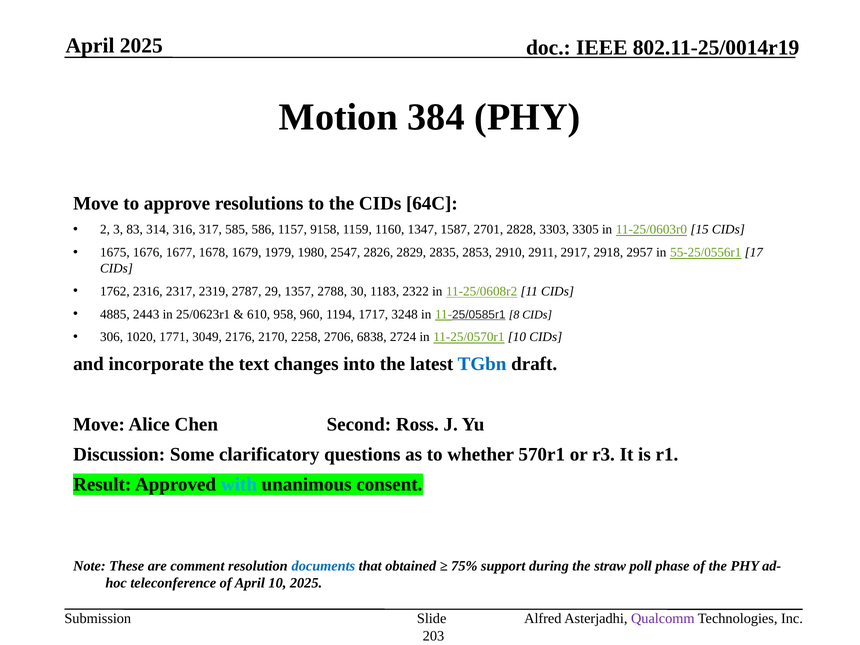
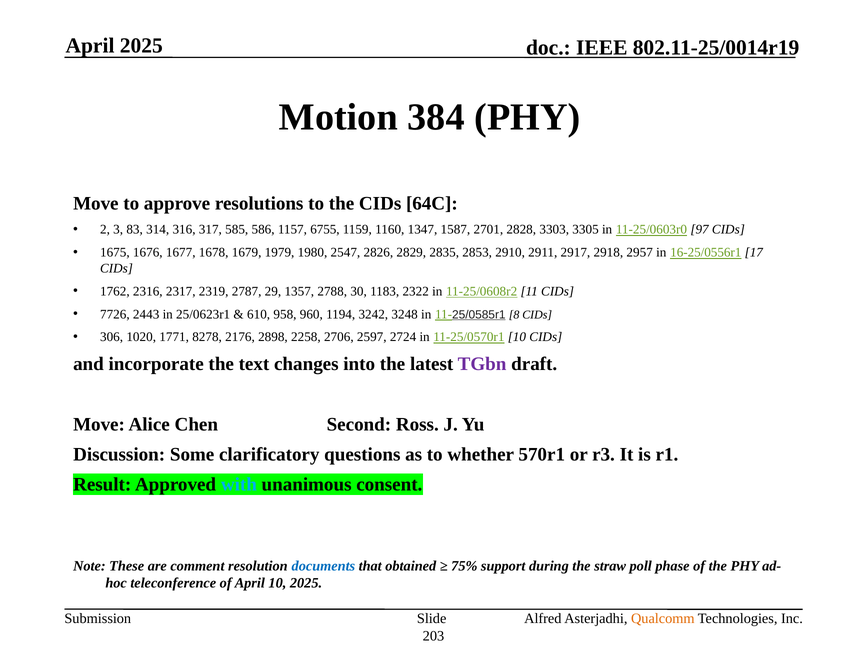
9158: 9158 -> 6755
15: 15 -> 97
55-25/0556r1: 55-25/0556r1 -> 16-25/0556r1
4885: 4885 -> 7726
1717: 1717 -> 3242
3049: 3049 -> 8278
2170: 2170 -> 2898
6838: 6838 -> 2597
TGbn colour: blue -> purple
Qualcomm colour: purple -> orange
